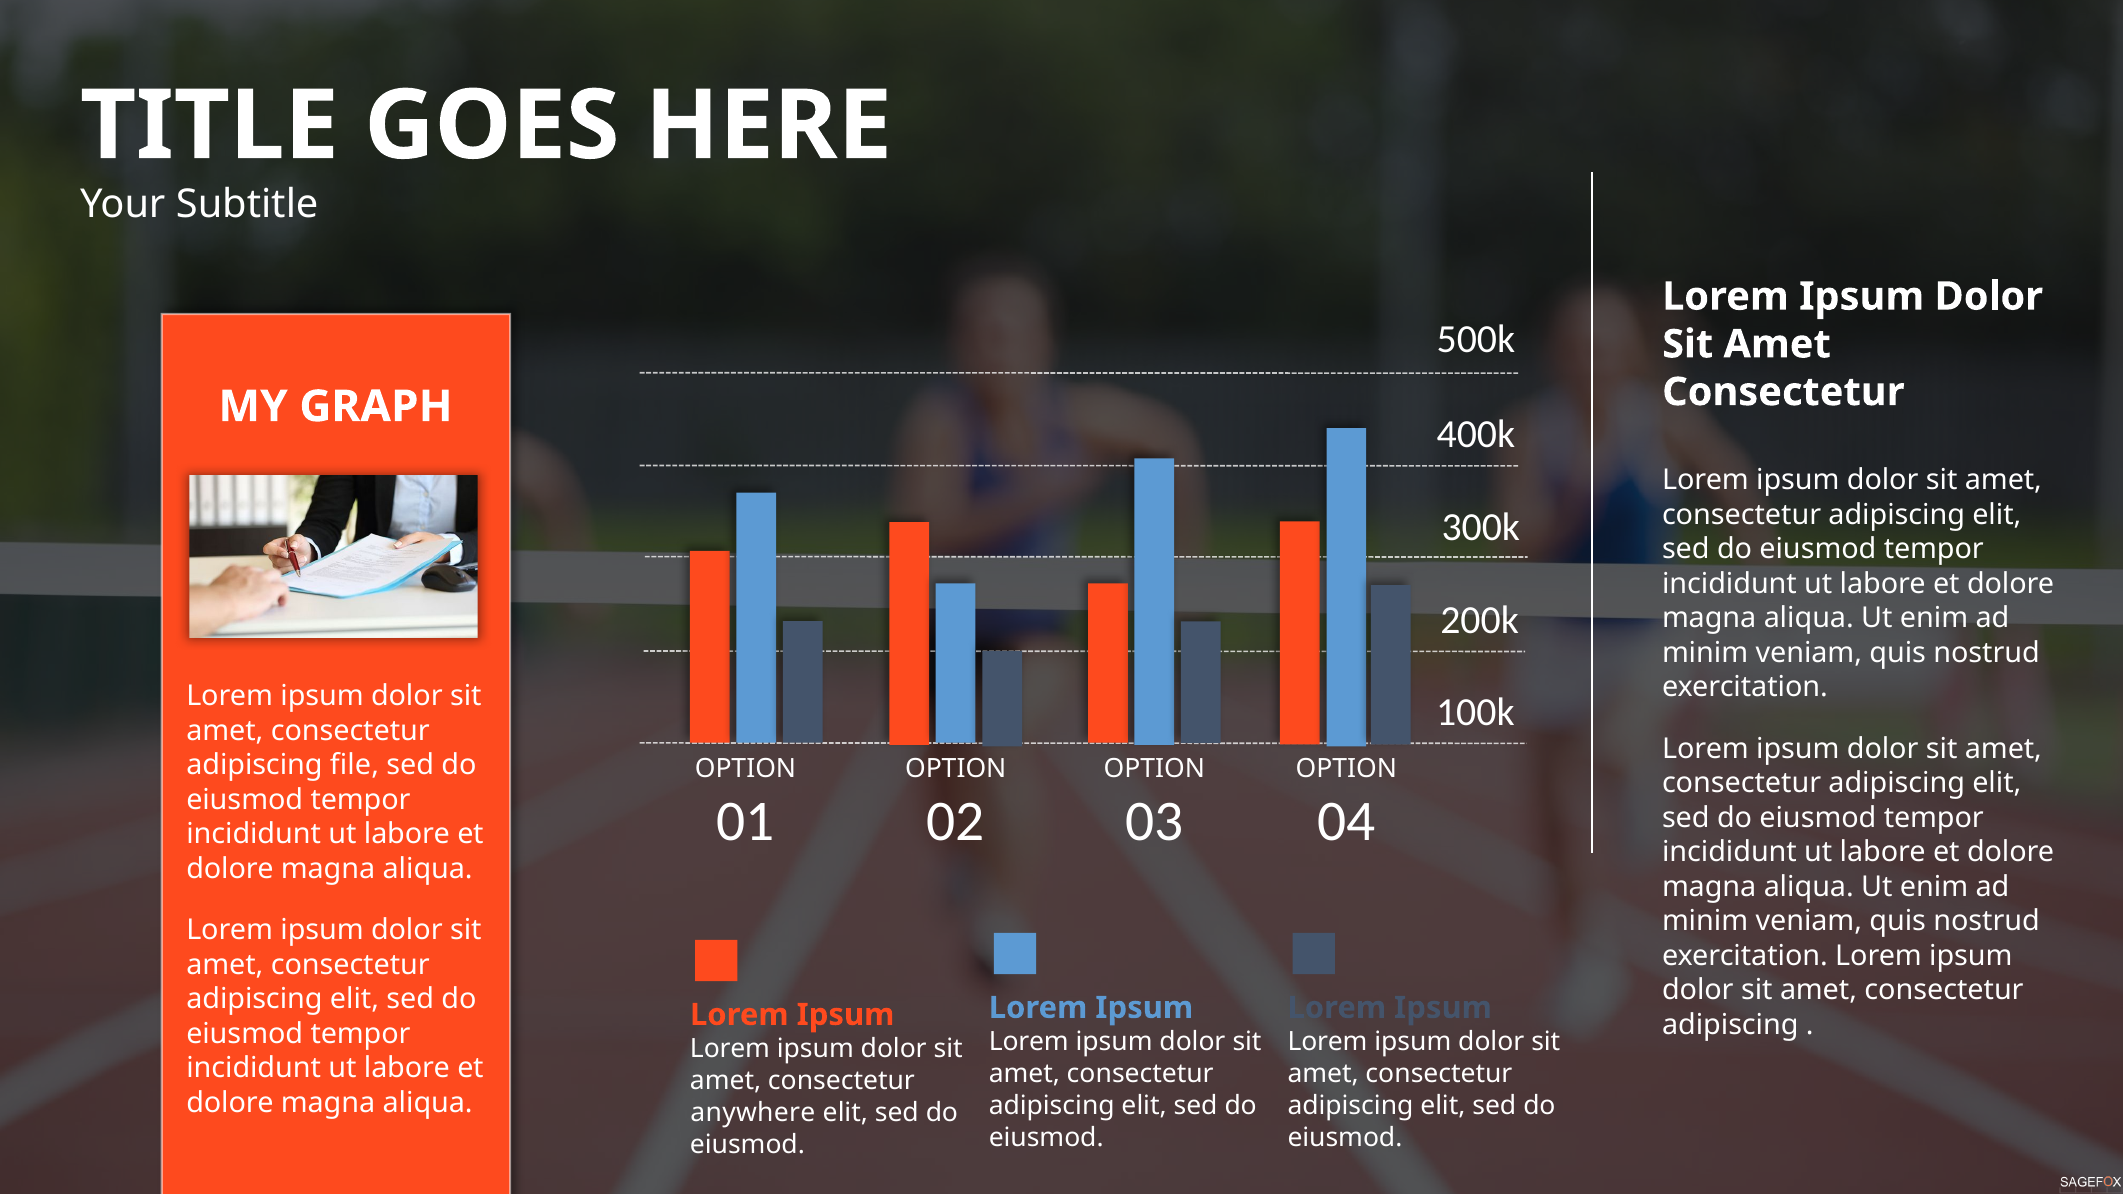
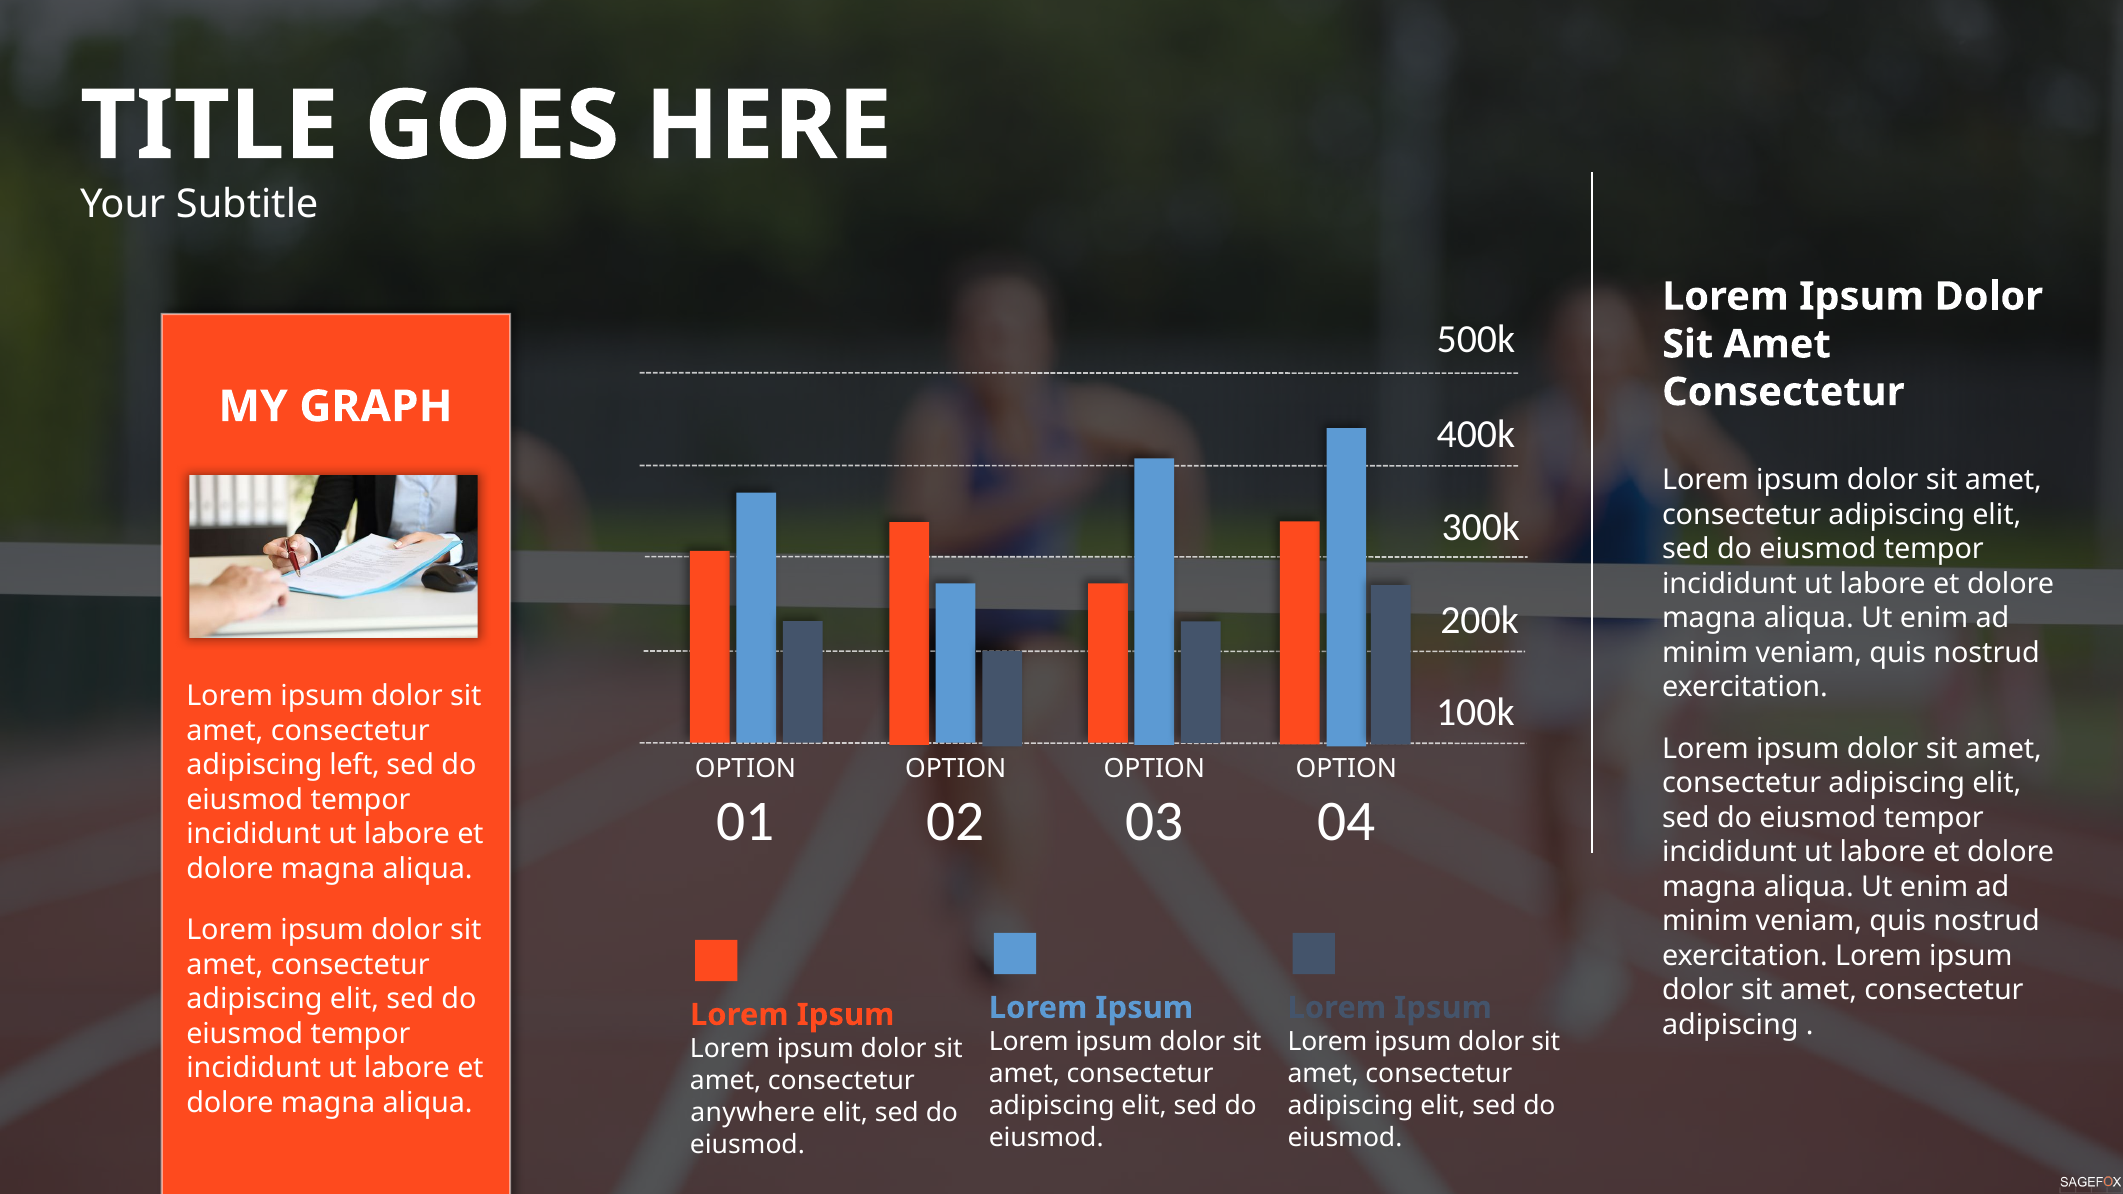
file: file -> left
